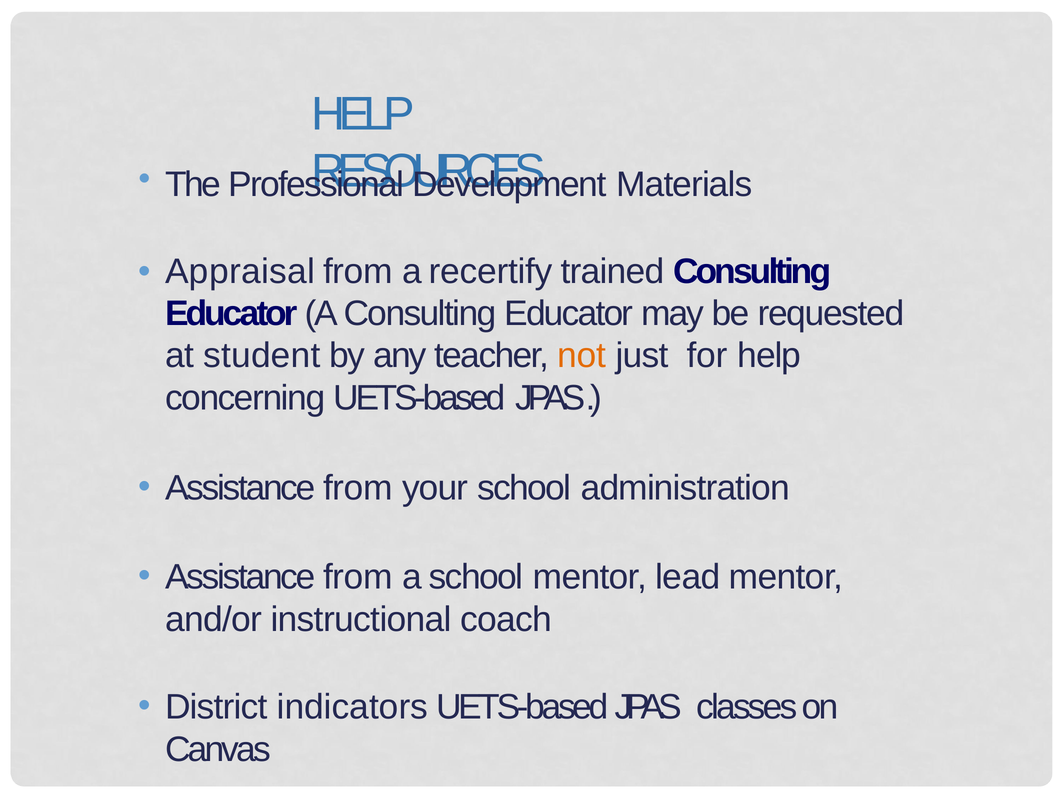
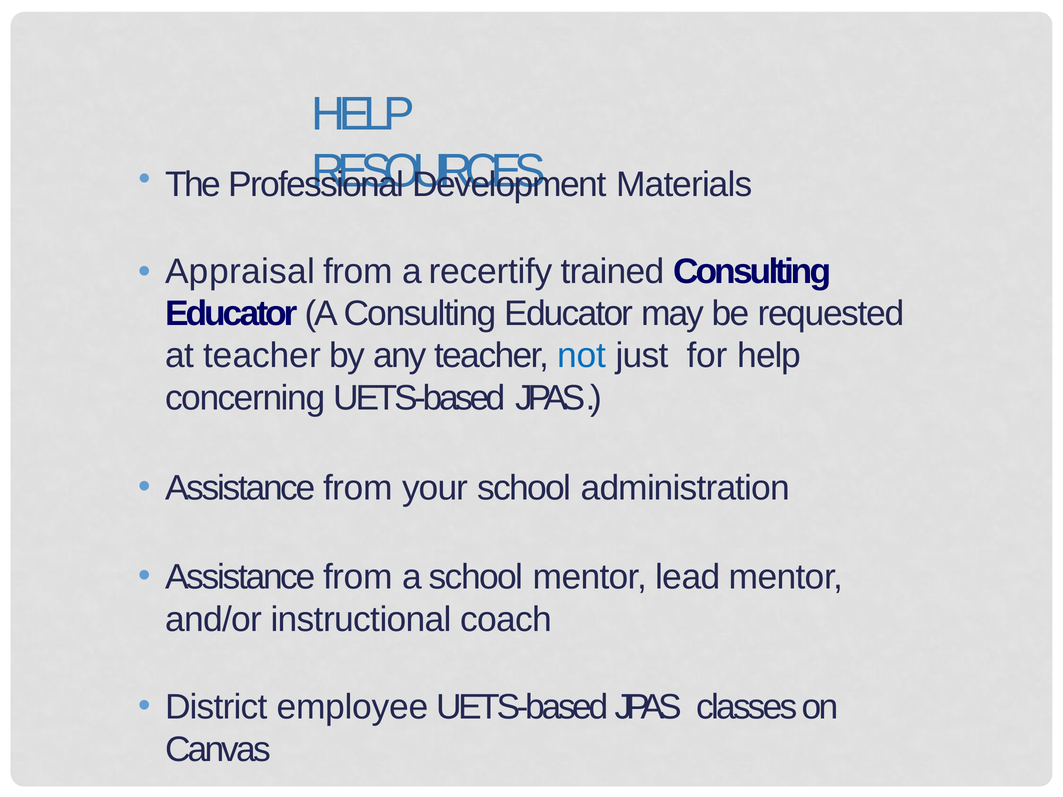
at student: student -> teacher
not colour: orange -> blue
indicators: indicators -> employee
